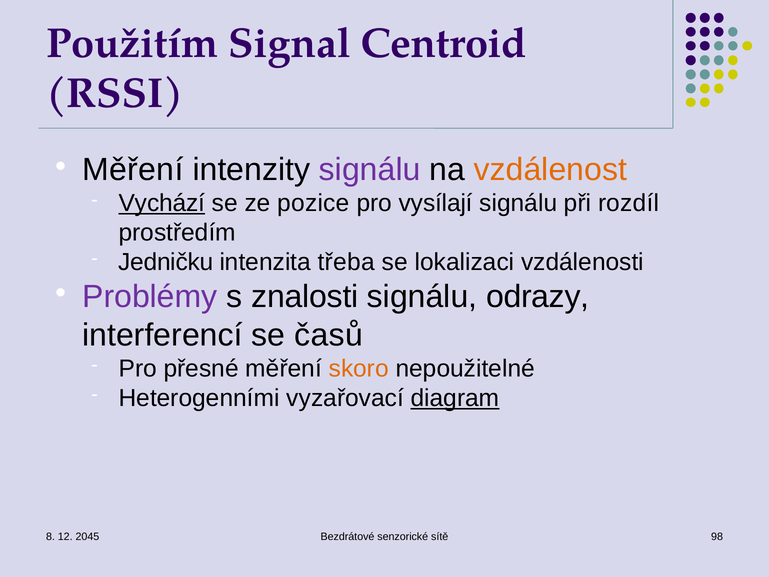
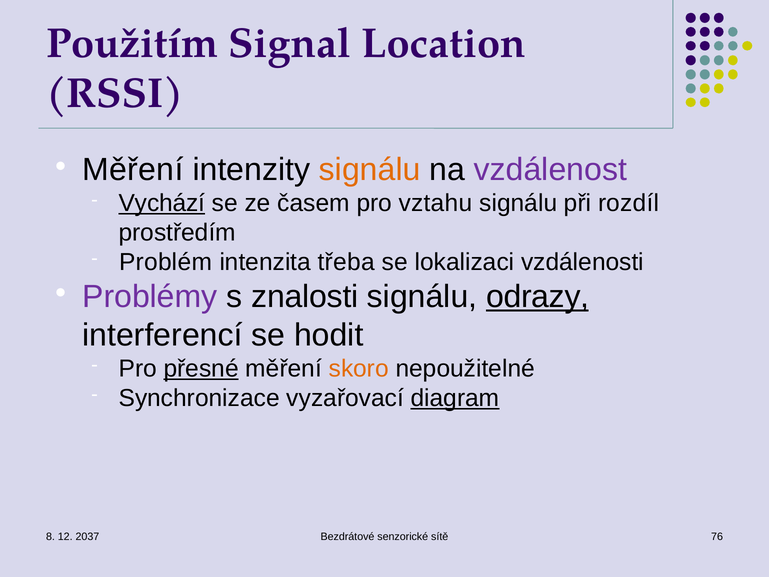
Centroid: Centroid -> Location
signálu at (370, 170) colour: purple -> orange
vzdálenost colour: orange -> purple
pozice: pozice -> časem
vysílají: vysílají -> vztahu
Jedničku: Jedničku -> Problém
odrazy underline: none -> present
časů: časů -> hodit
přesné underline: none -> present
Heterogenními: Heterogenními -> Synchronizace
2045: 2045 -> 2037
98: 98 -> 76
